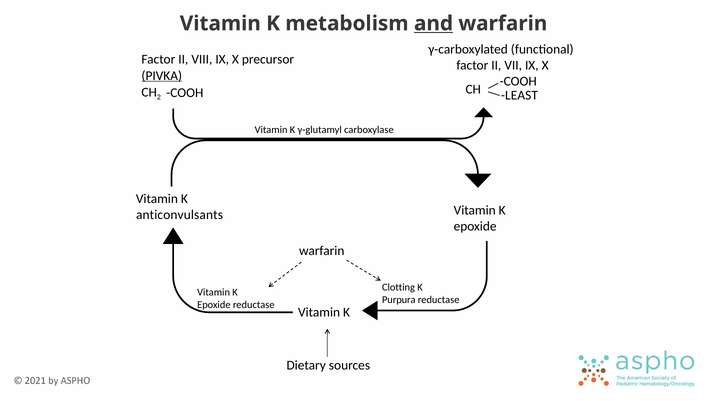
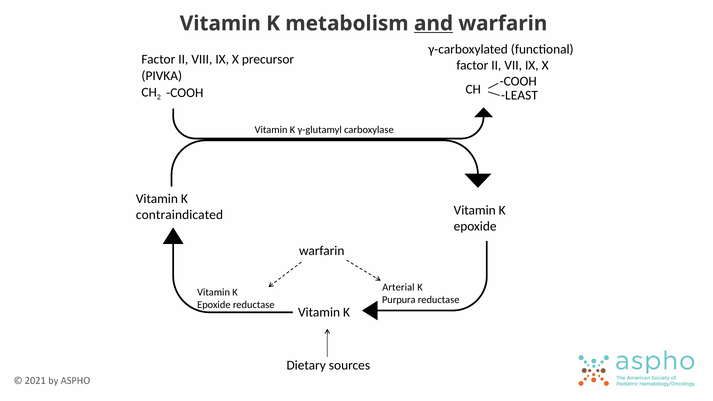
PIVKA underline: present -> none
anticonvulsants: anticonvulsants -> contraindicated
Clotting: Clotting -> Arterial
